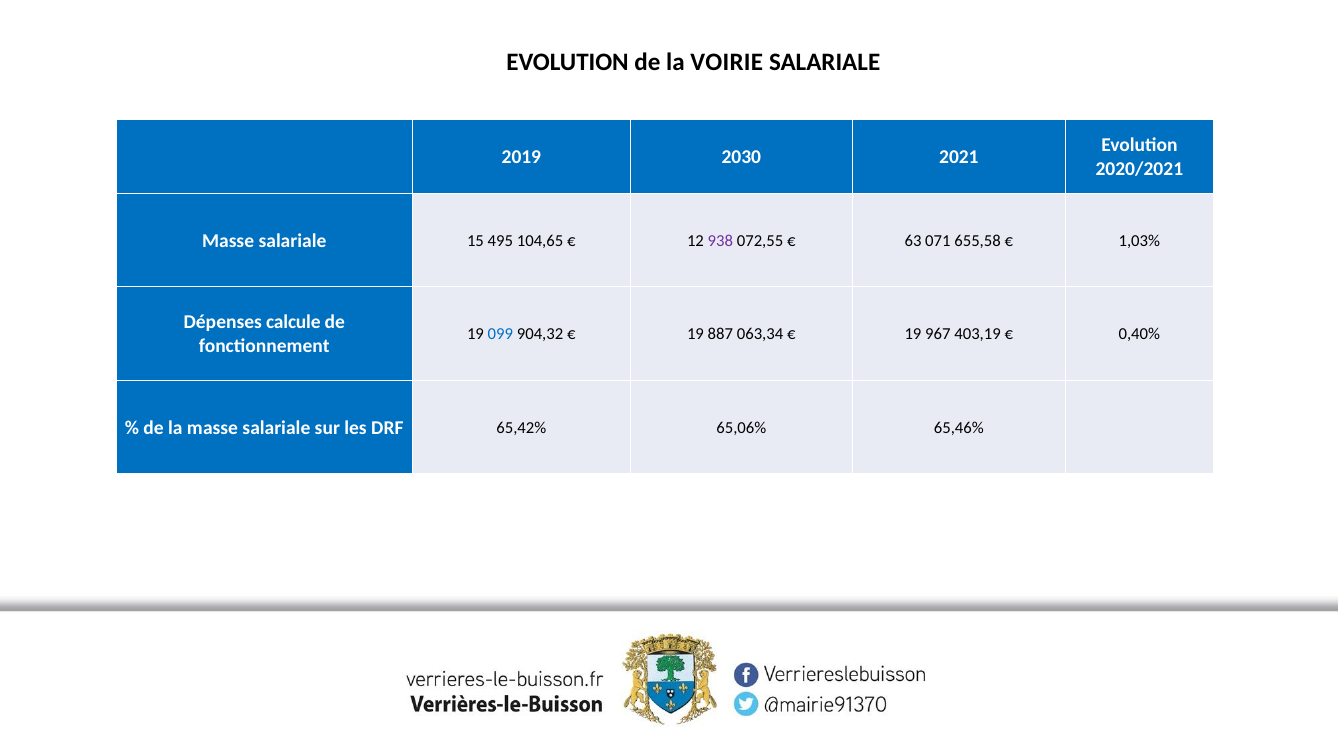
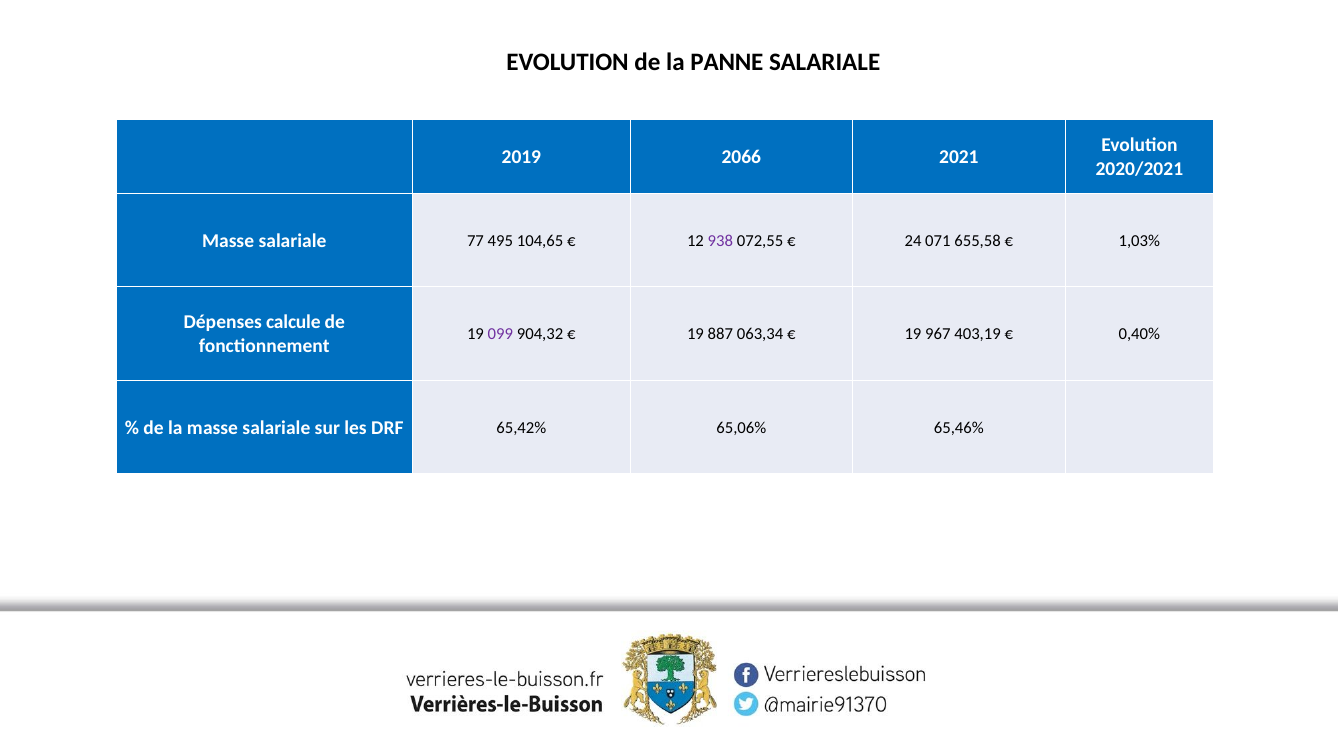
VOIRIE: VOIRIE -> PANNE
2030: 2030 -> 2066
15: 15 -> 77
63: 63 -> 24
099 colour: blue -> purple
